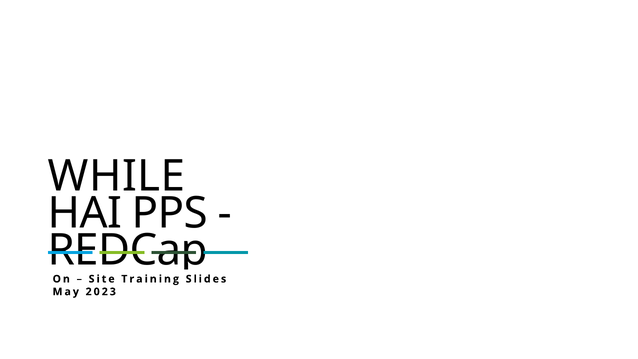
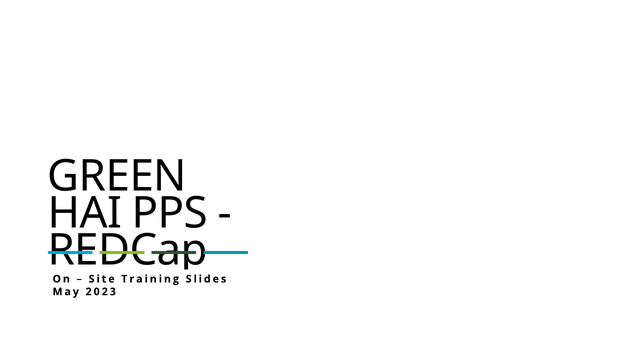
WHILE: WHILE -> GREEN
